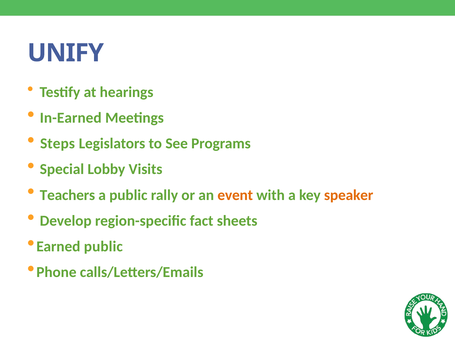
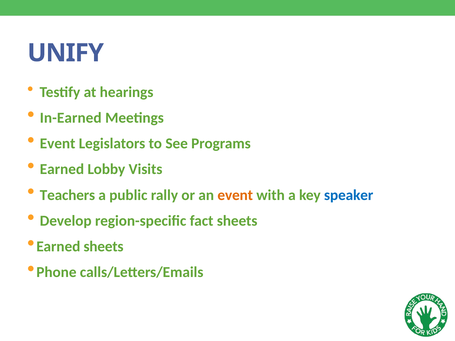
Steps at (58, 144): Steps -> Event
Special at (62, 169): Special -> Earned
speaker colour: orange -> blue
Earned public: public -> sheets
